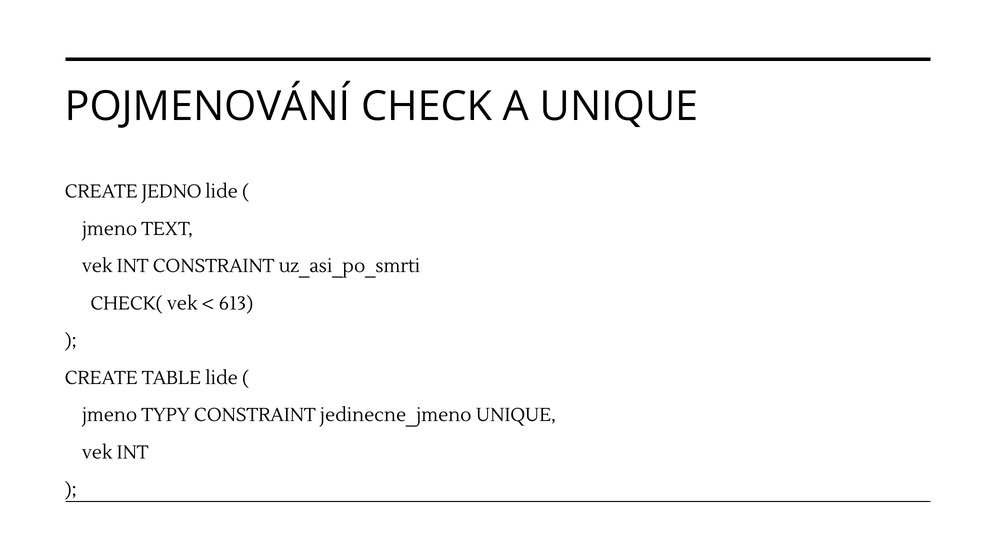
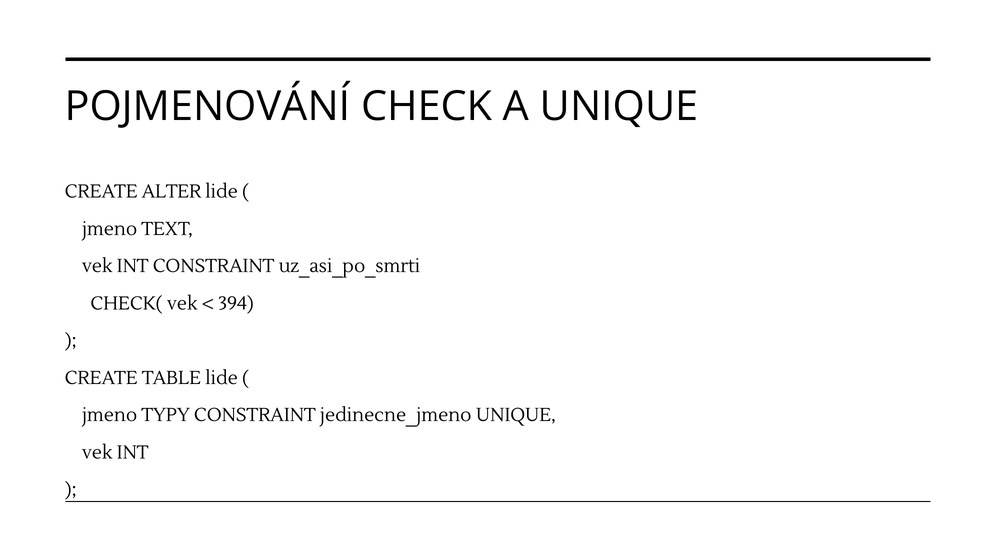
JEDNO: JEDNO -> ALTER
613: 613 -> 394
